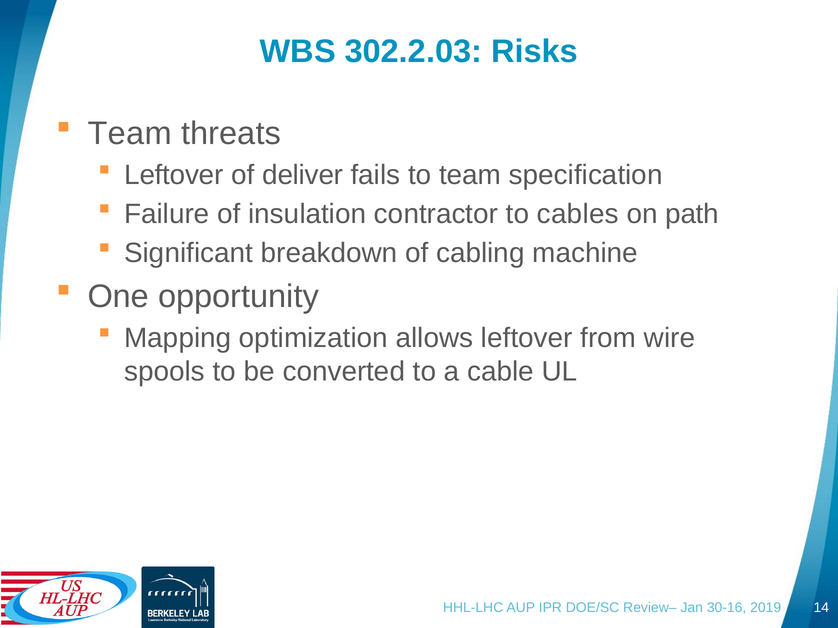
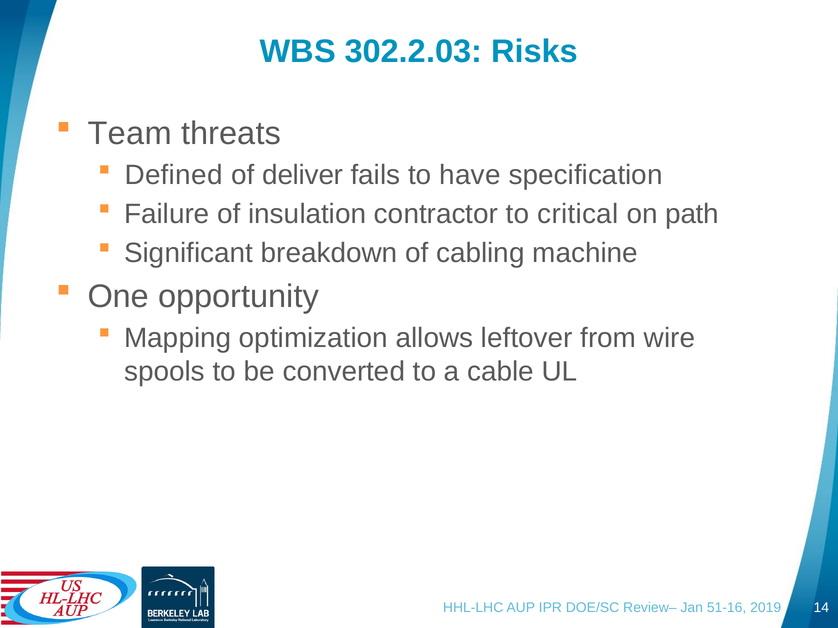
Leftover at (174, 175): Leftover -> Defined
to team: team -> have
cables: cables -> critical
30-16: 30-16 -> 51-16
